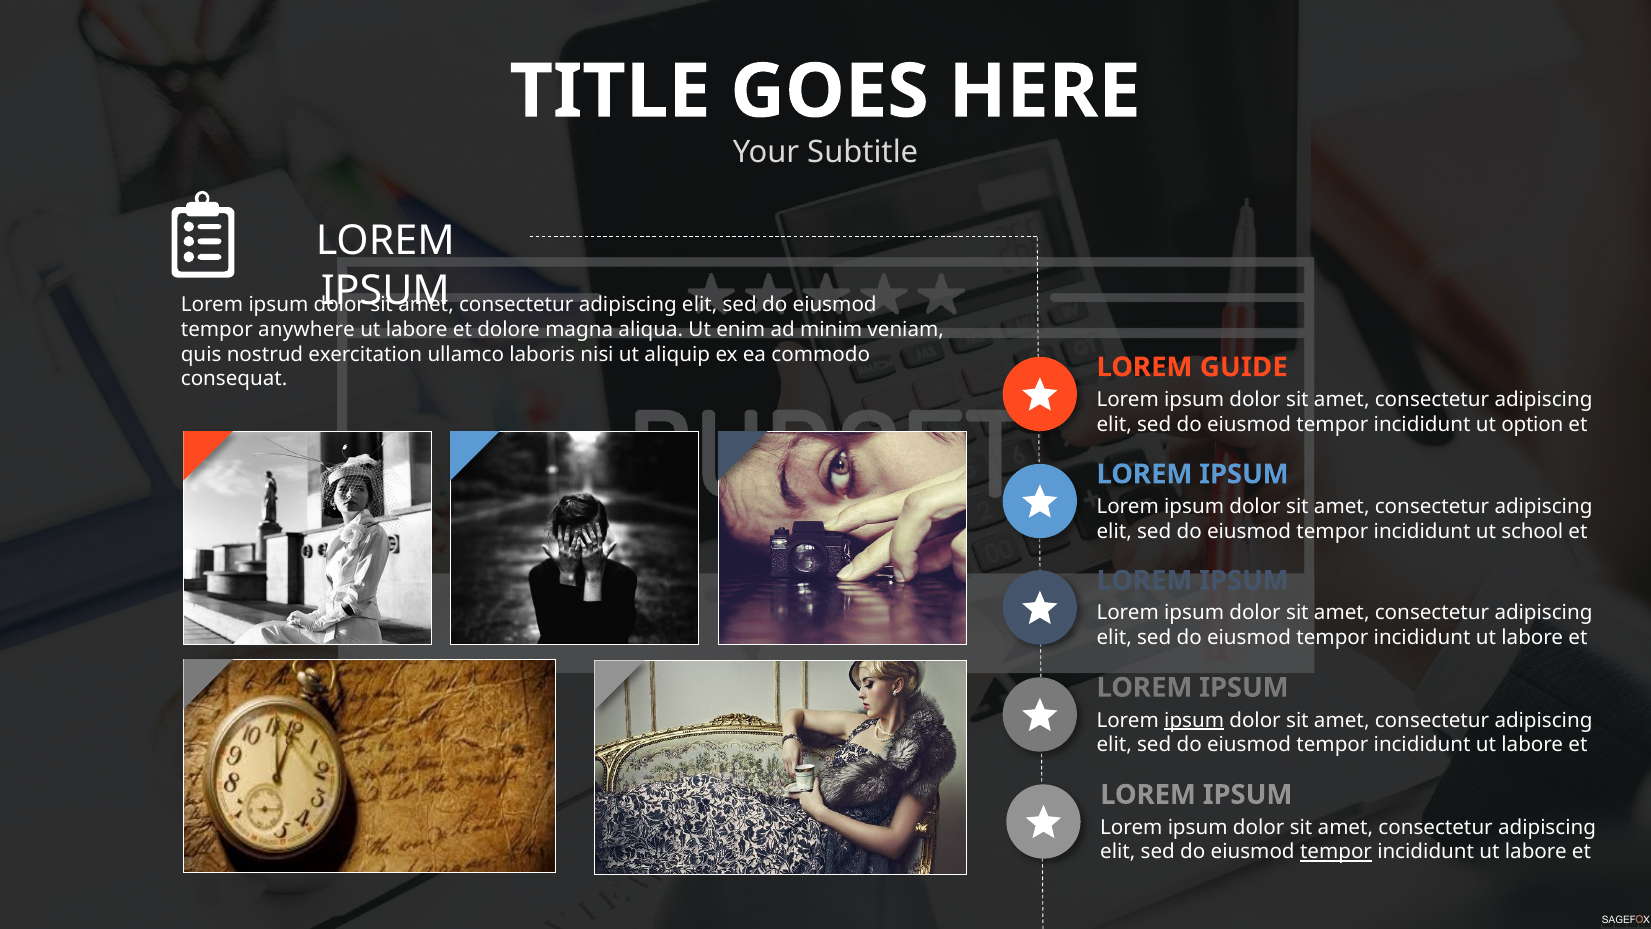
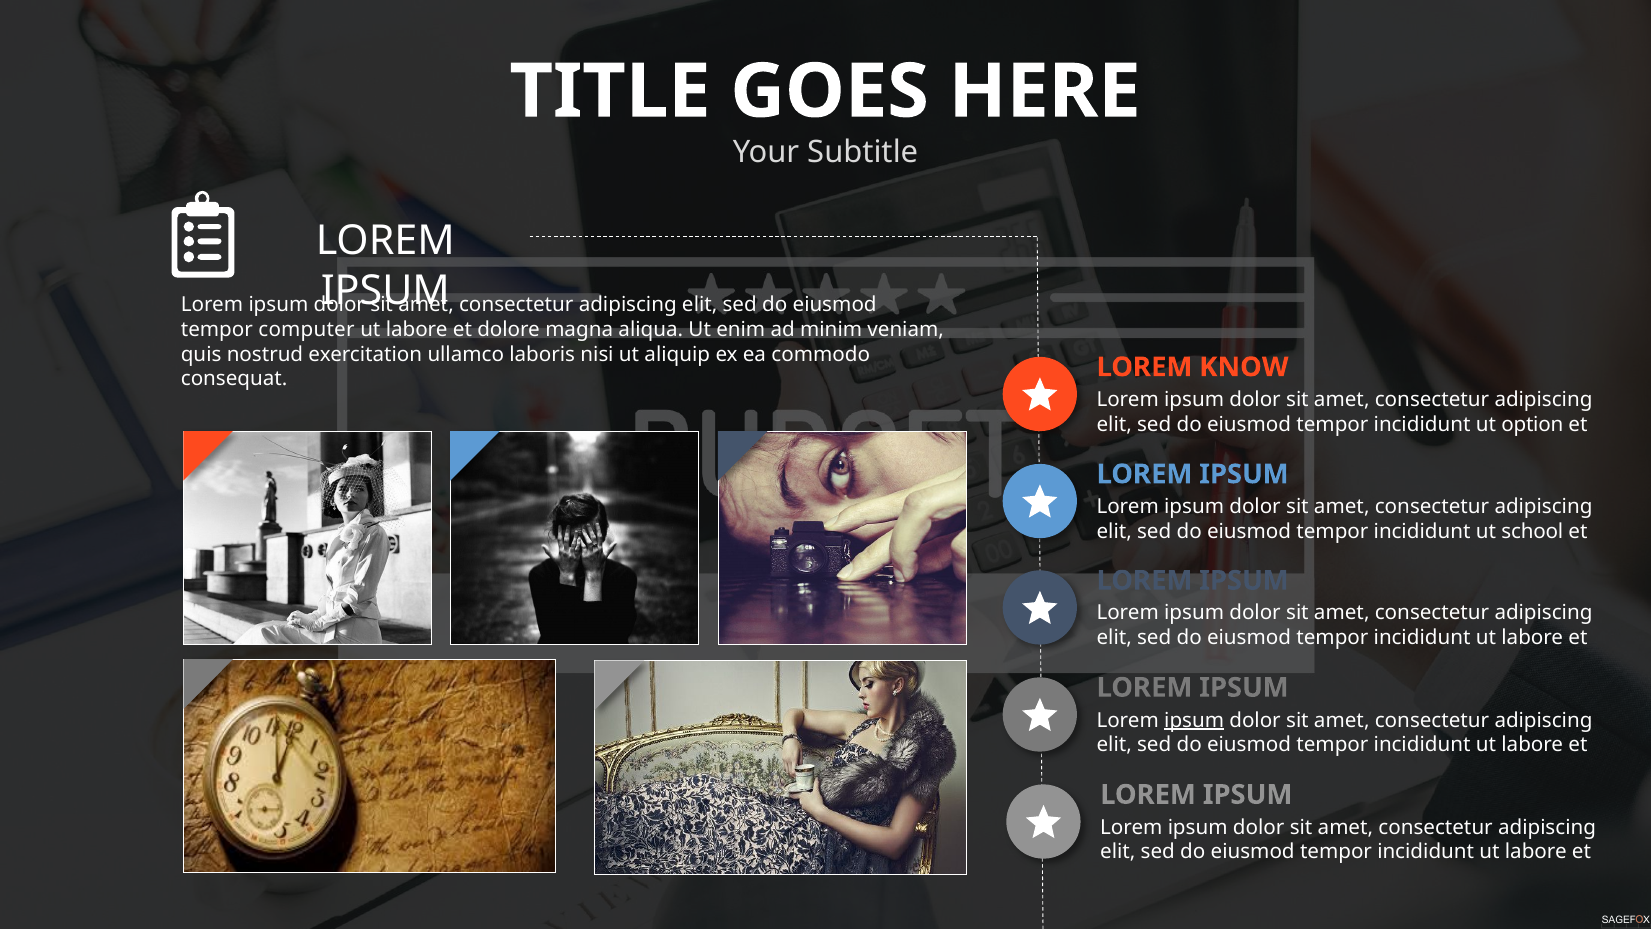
anywhere: anywhere -> computer
GUIDE: GUIDE -> KNOW
tempor at (1336, 852) underline: present -> none
